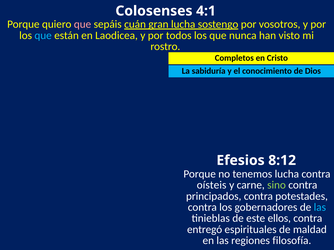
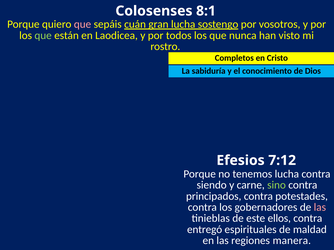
4:1: 4:1 -> 8:1
que at (43, 35) colour: light blue -> light green
8:12: 8:12 -> 7:12
oísteis: oísteis -> siendo
las at (320, 208) colour: light blue -> pink
filosofía: filosofía -> manera
